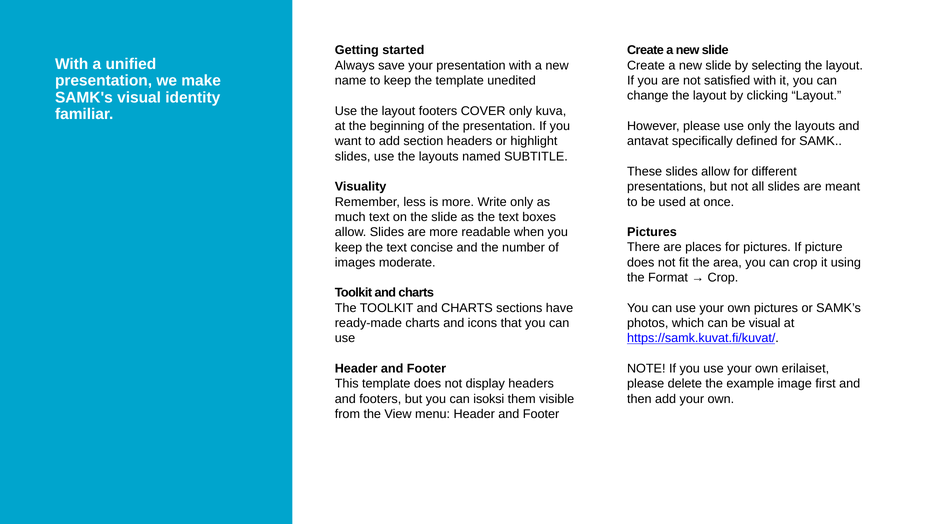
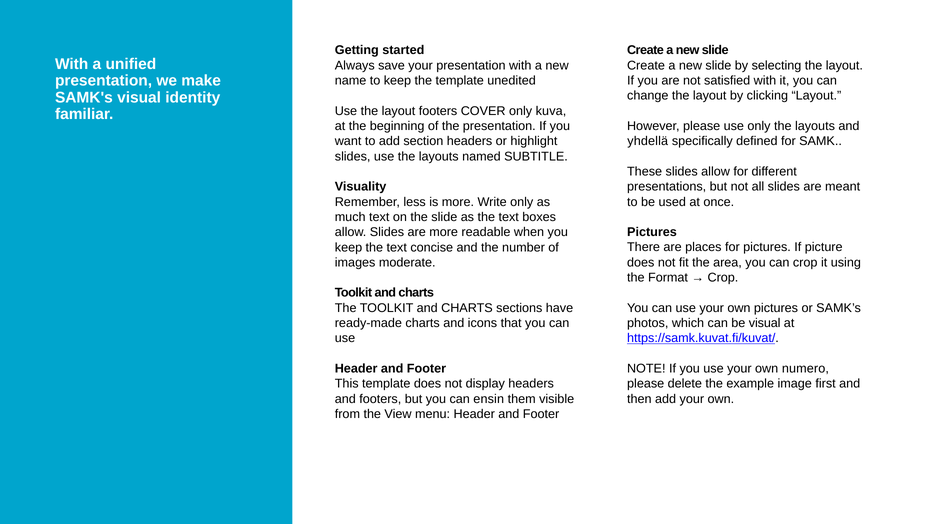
antavat: antavat -> yhdellä
erilaiset: erilaiset -> numero
isoksi: isoksi -> ensin
